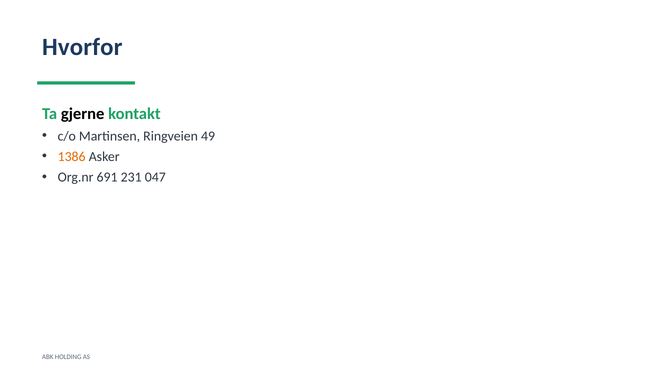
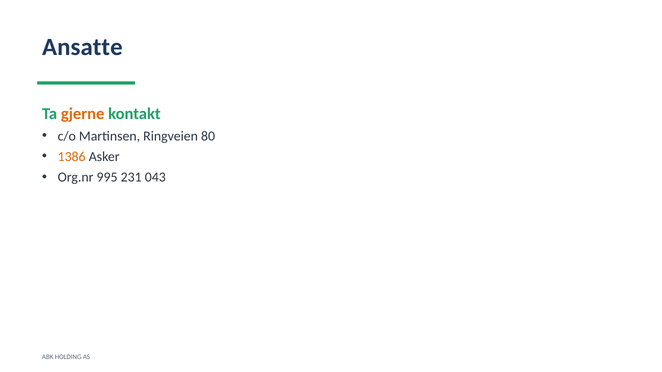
Hvorfor: Hvorfor -> Ansatte
gjerne colour: black -> orange
49: 49 -> 80
691: 691 -> 995
047: 047 -> 043
